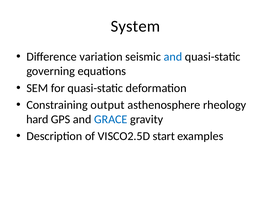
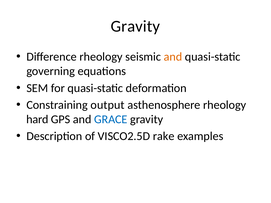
System at (135, 26): System -> Gravity
Difference variation: variation -> rheology
and at (173, 57) colour: blue -> orange
start: start -> rake
